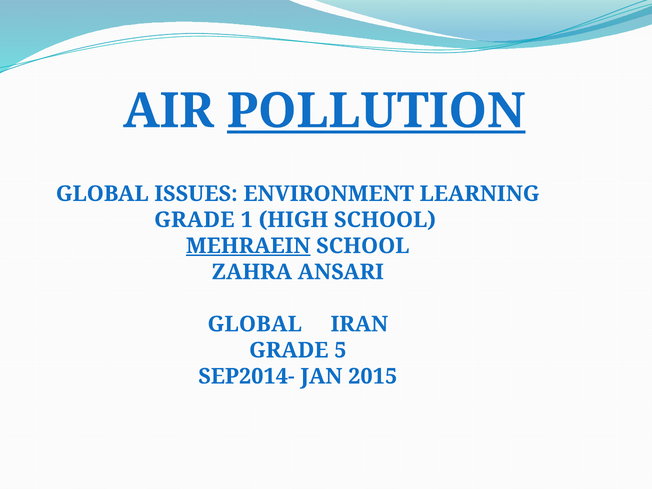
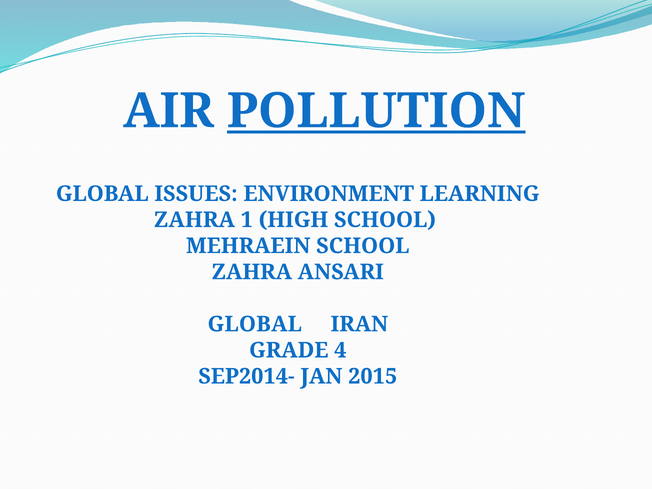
GRADE at (194, 220): GRADE -> ZAHRA
MEHRAEIN underline: present -> none
5: 5 -> 4
